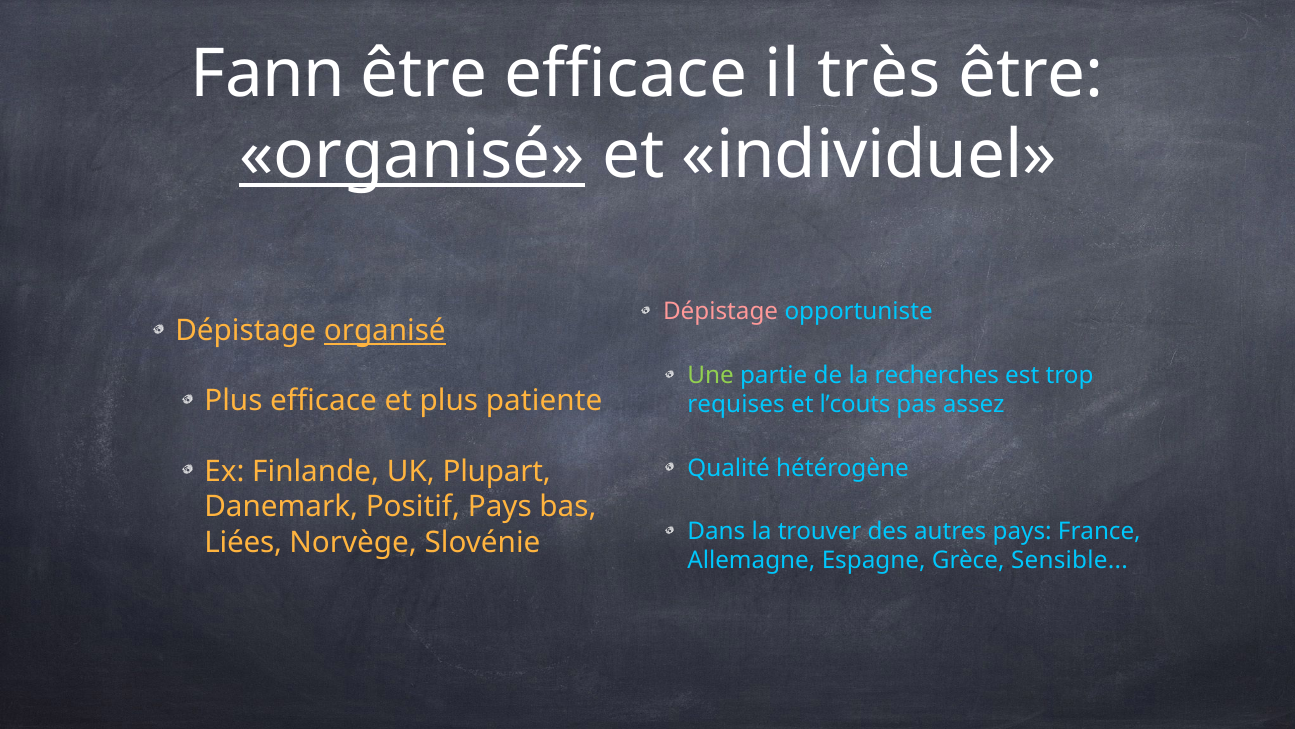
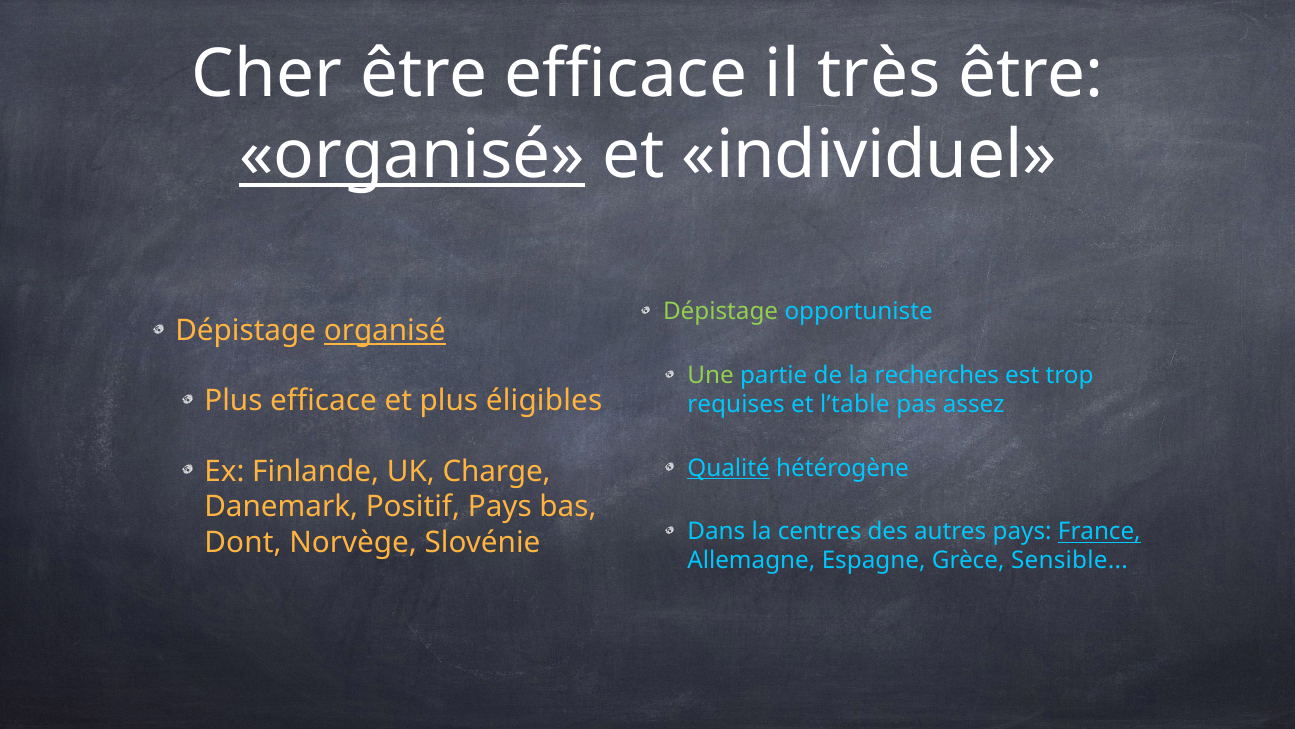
Fann: Fann -> Cher
Dépistage at (721, 312) colour: pink -> light green
patiente: patiente -> éligibles
l’couts: l’couts -> l’table
Qualité underline: none -> present
Plupart: Plupart -> Charge
trouver: trouver -> centres
France underline: none -> present
Liées: Liées -> Dont
